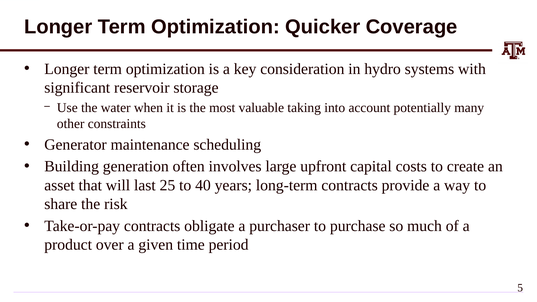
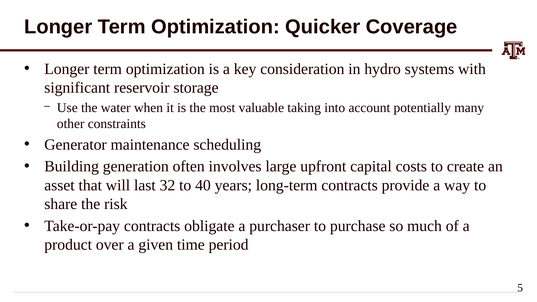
25: 25 -> 32
